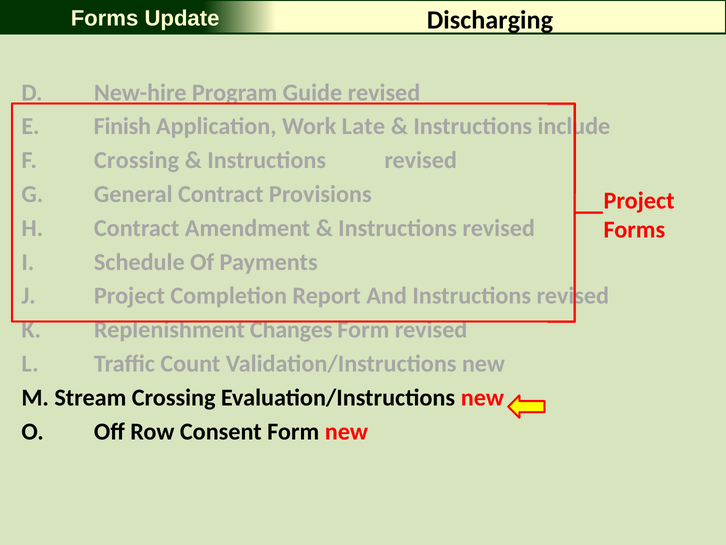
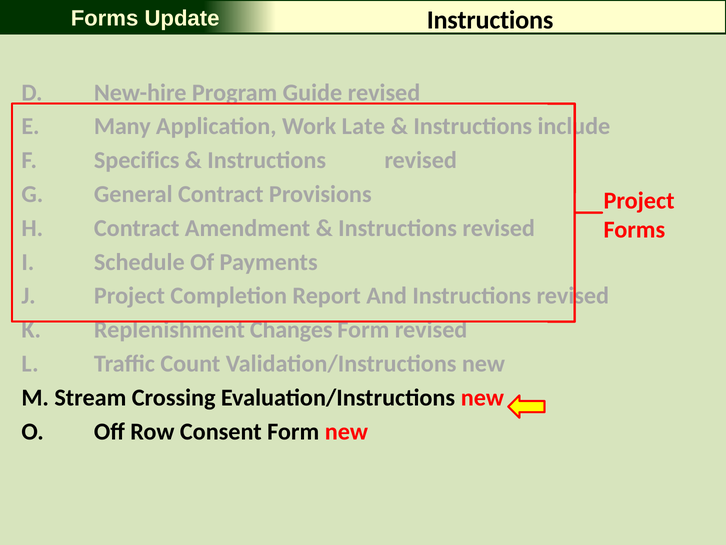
Discharging at (490, 20): Discharging -> Instructions
Finish: Finish -> Many
F Crossing: Crossing -> Specifics
